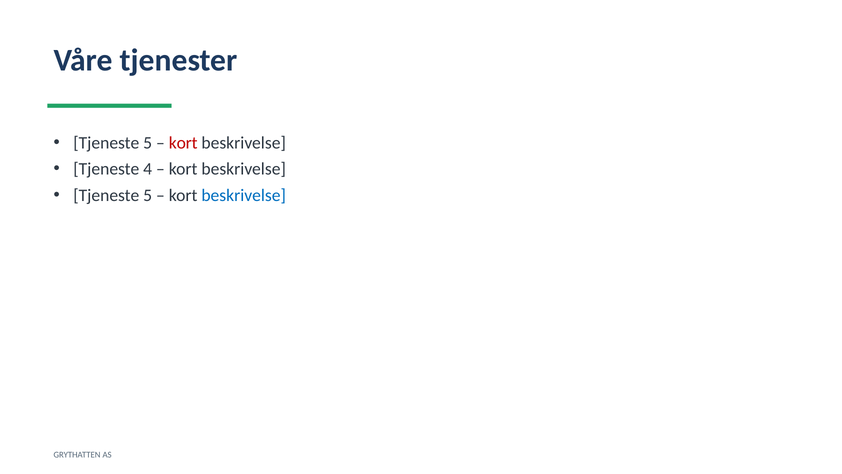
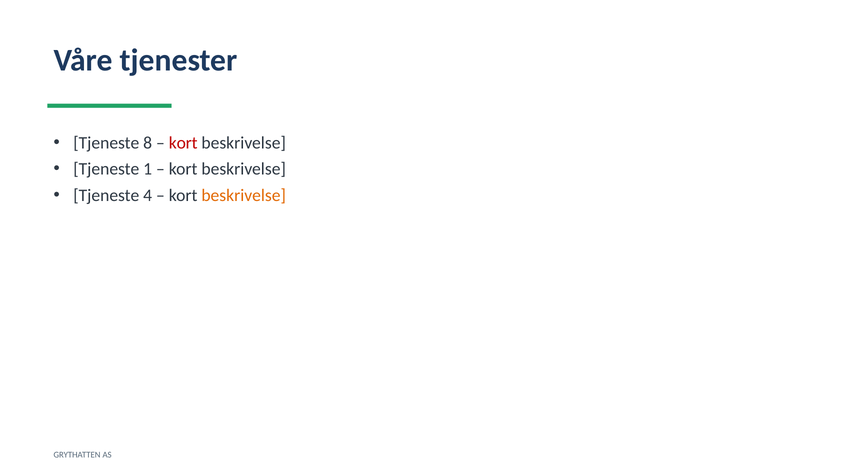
5 at (148, 143): 5 -> 8
4: 4 -> 1
5 at (148, 195): 5 -> 4
beskrivelse at (244, 195) colour: blue -> orange
